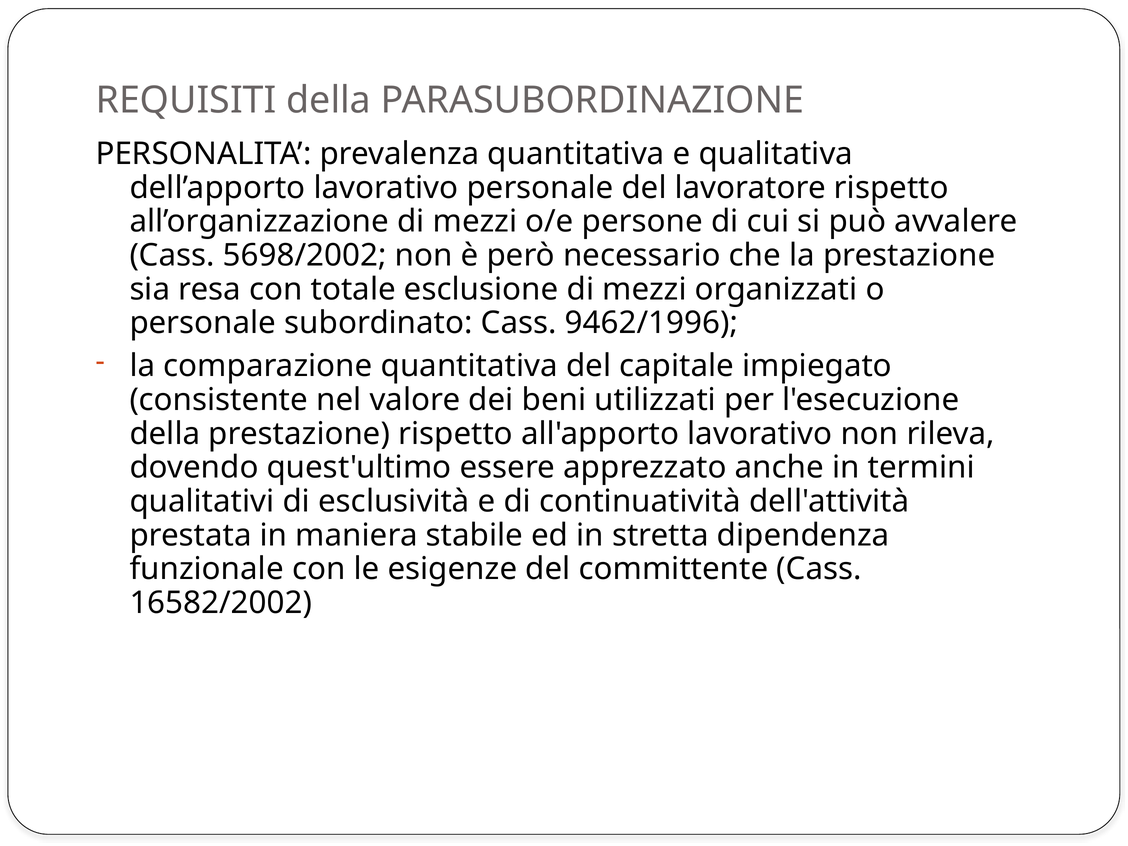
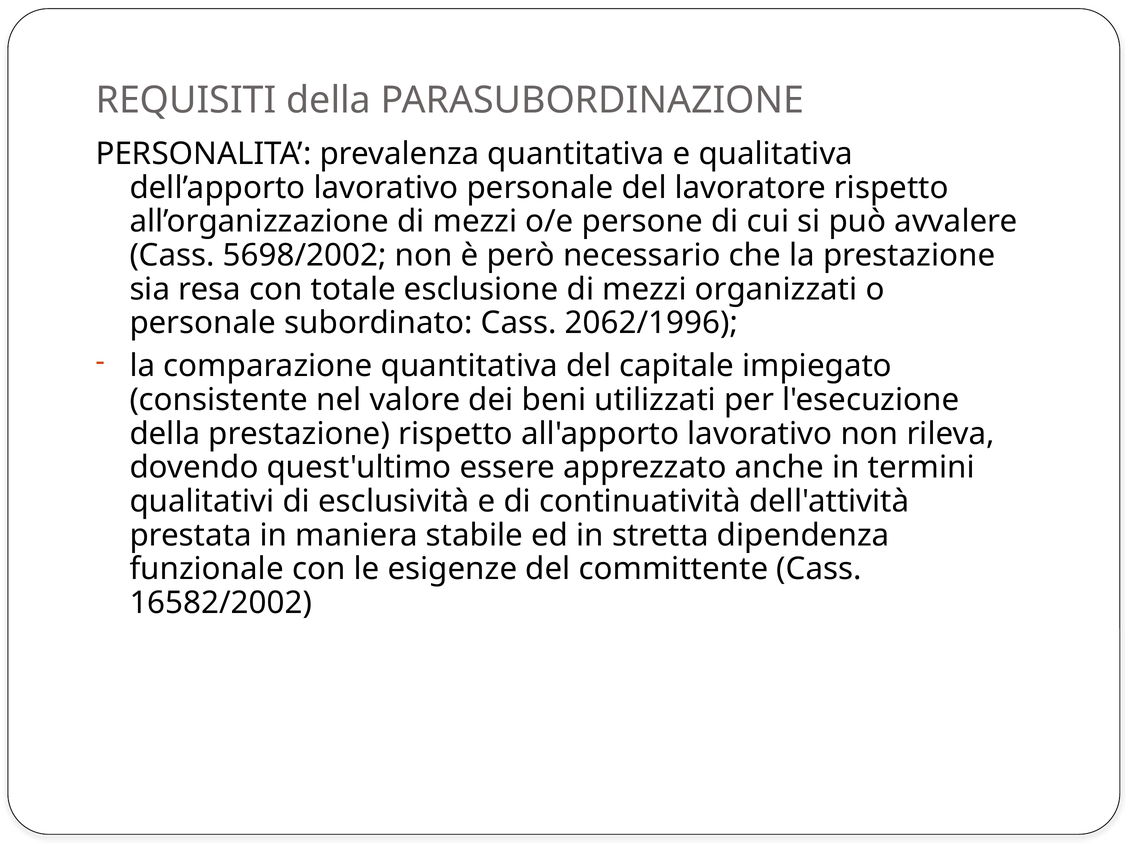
9462/1996: 9462/1996 -> 2062/1996
